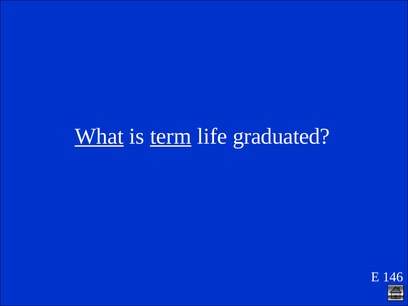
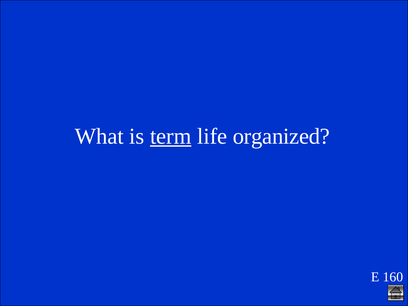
What underline: present -> none
graduated: graduated -> organized
146: 146 -> 160
